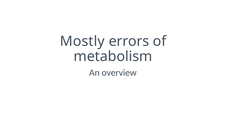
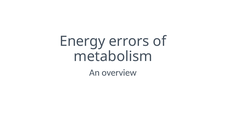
Mostly: Mostly -> Energy
